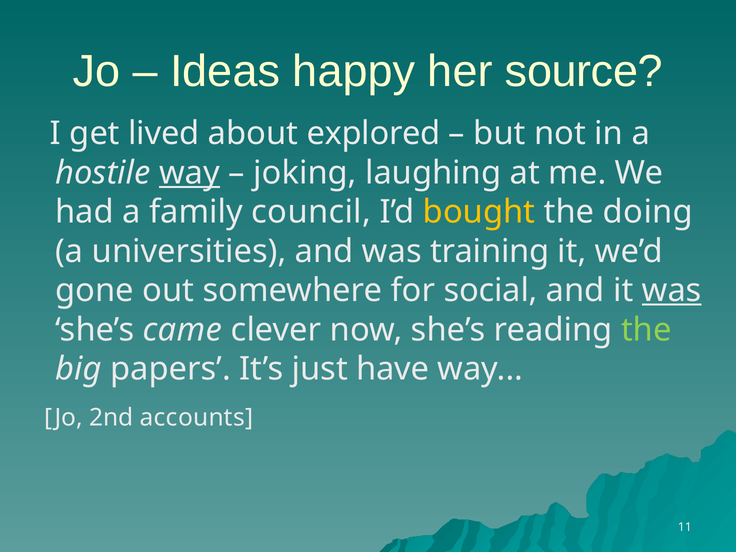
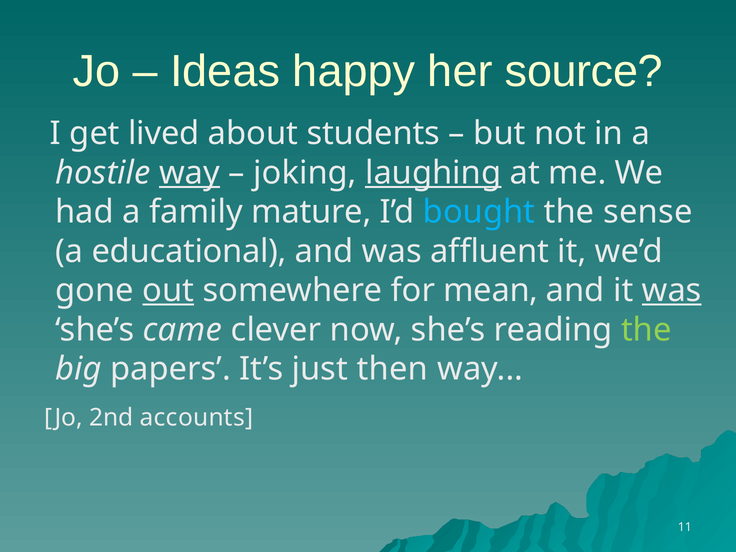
explored: explored -> students
laughing underline: none -> present
council: council -> mature
bought colour: yellow -> light blue
doing: doing -> sense
universities: universities -> educational
training: training -> affluent
out underline: none -> present
social: social -> mean
have: have -> then
